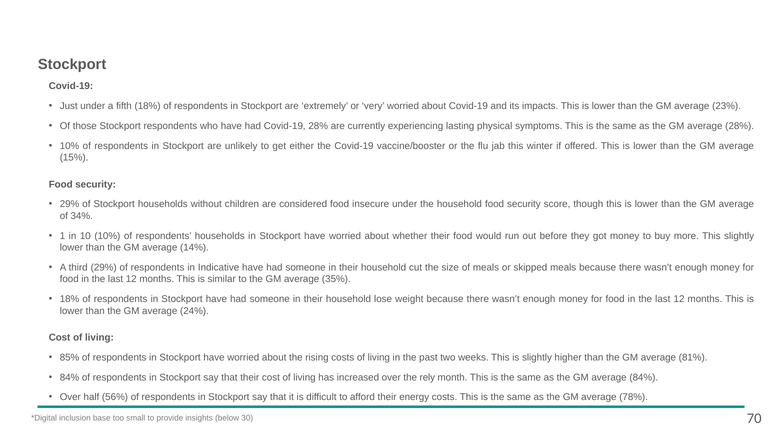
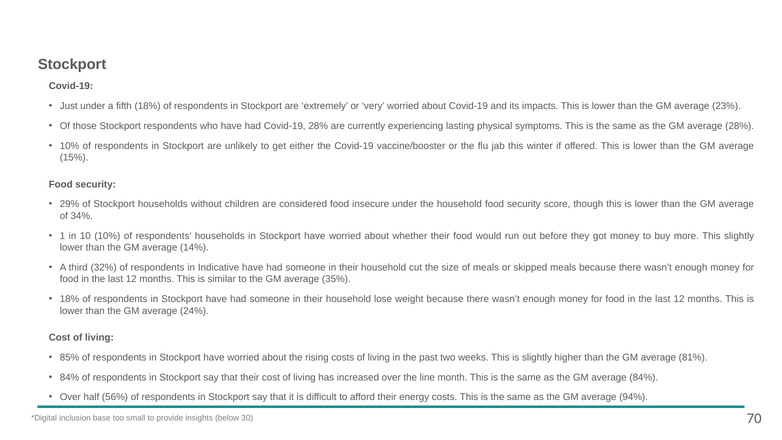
third 29%: 29% -> 32%
rely: rely -> line
78%: 78% -> 94%
